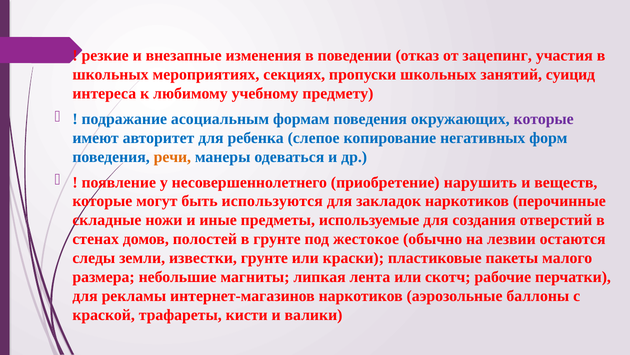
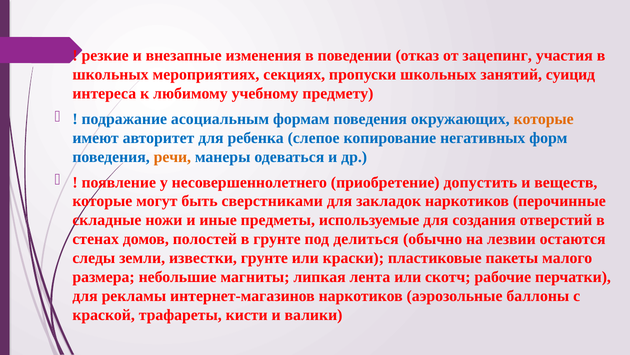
которые at (544, 119) colour: purple -> orange
нарушить: нарушить -> допустить
используются: используются -> сверстниками
жестокое: жестокое -> делиться
